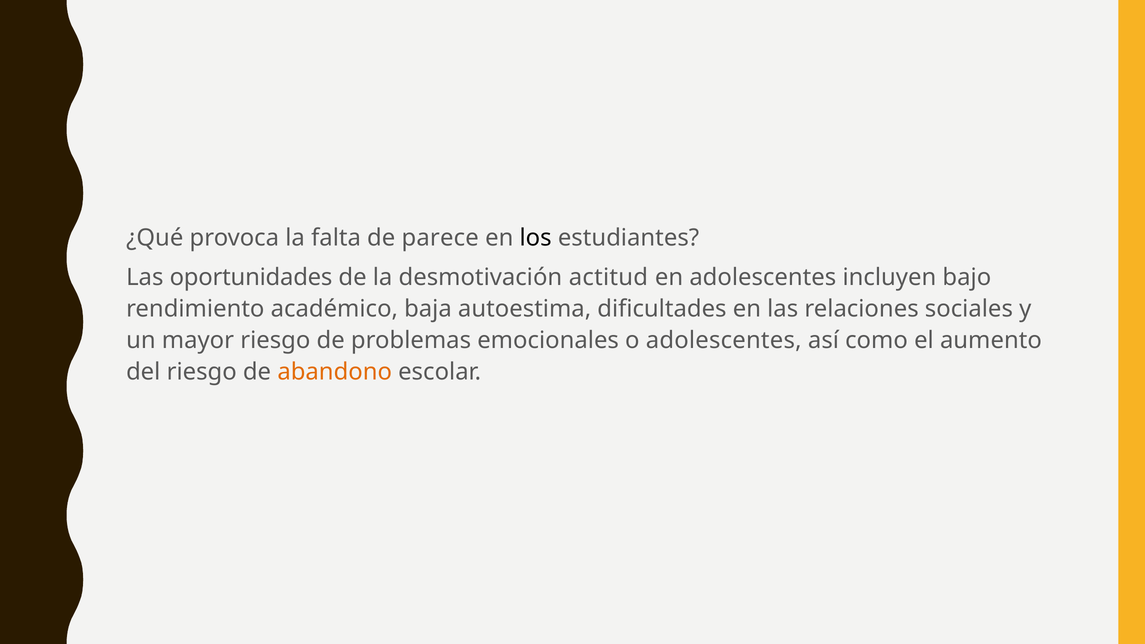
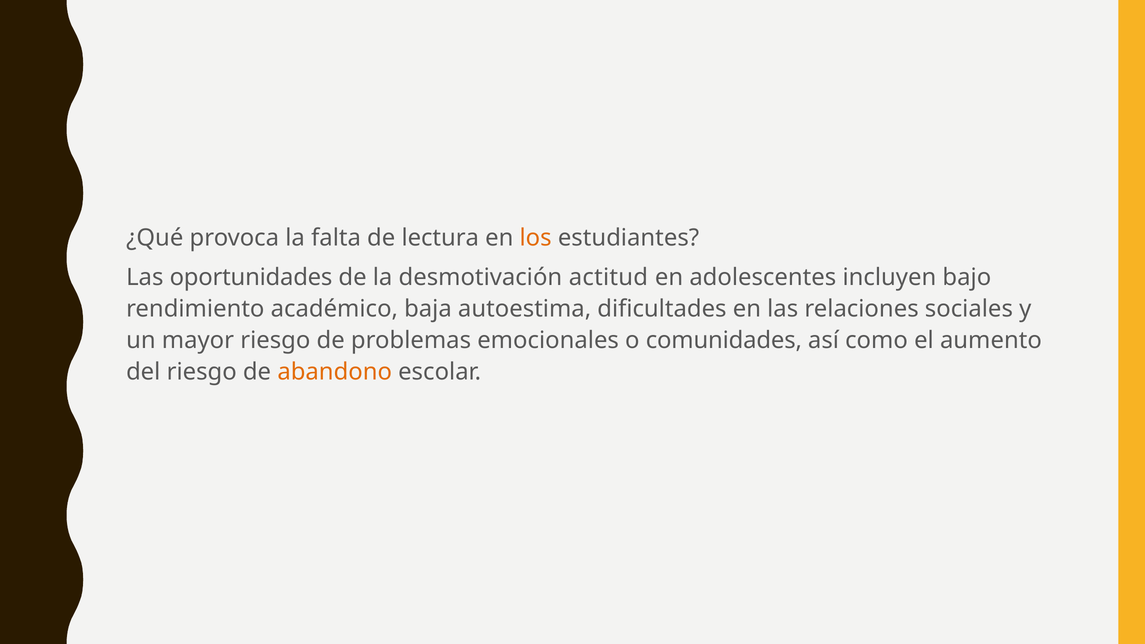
parece: parece -> lectura
los colour: black -> orange
o adolescentes: adolescentes -> comunidades
